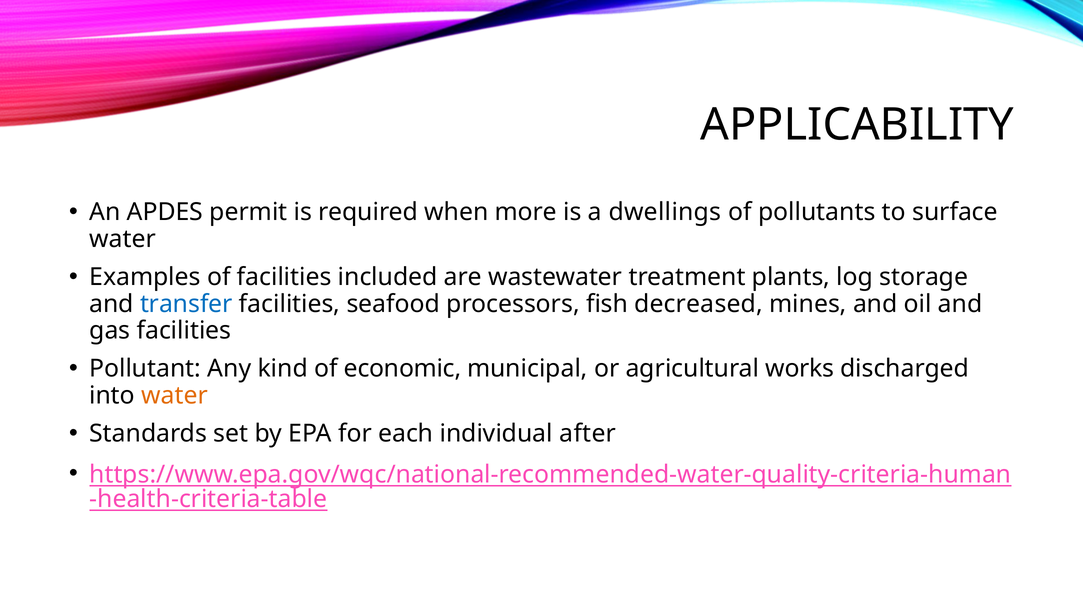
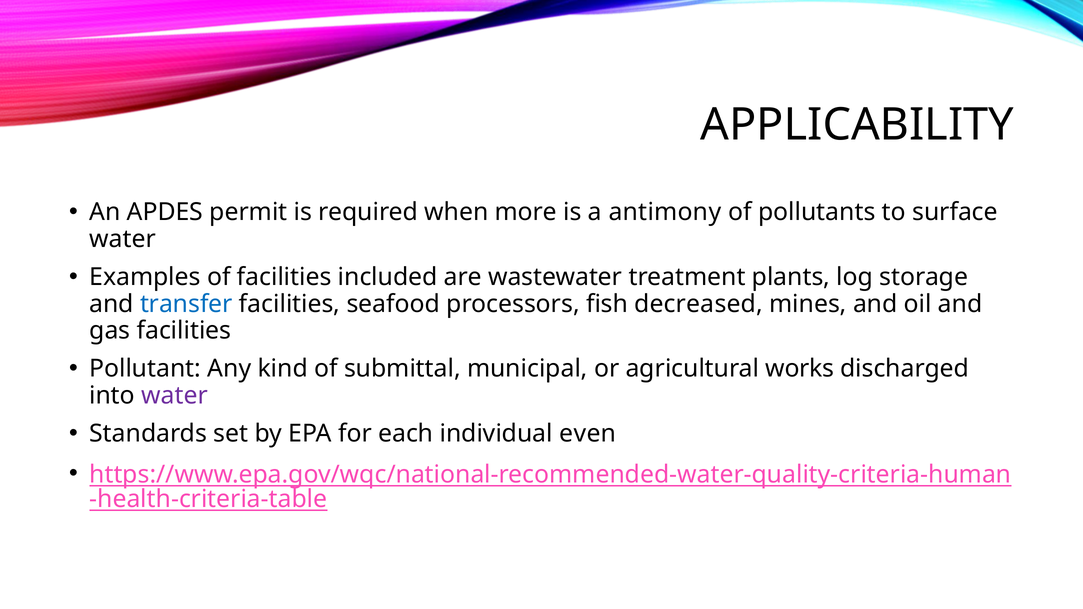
dwellings: dwellings -> antimony
economic: economic -> submittal
water at (175, 396) colour: orange -> purple
after: after -> even
